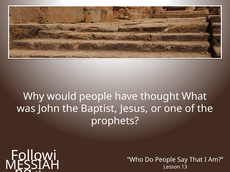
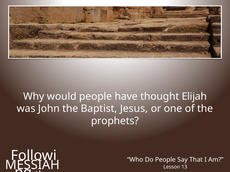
What: What -> Elijah
